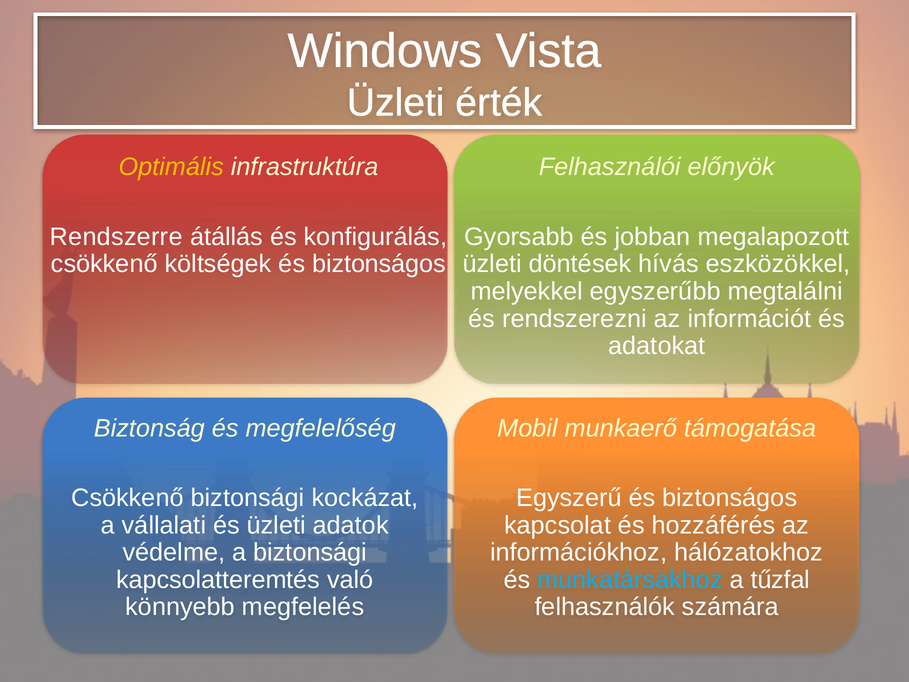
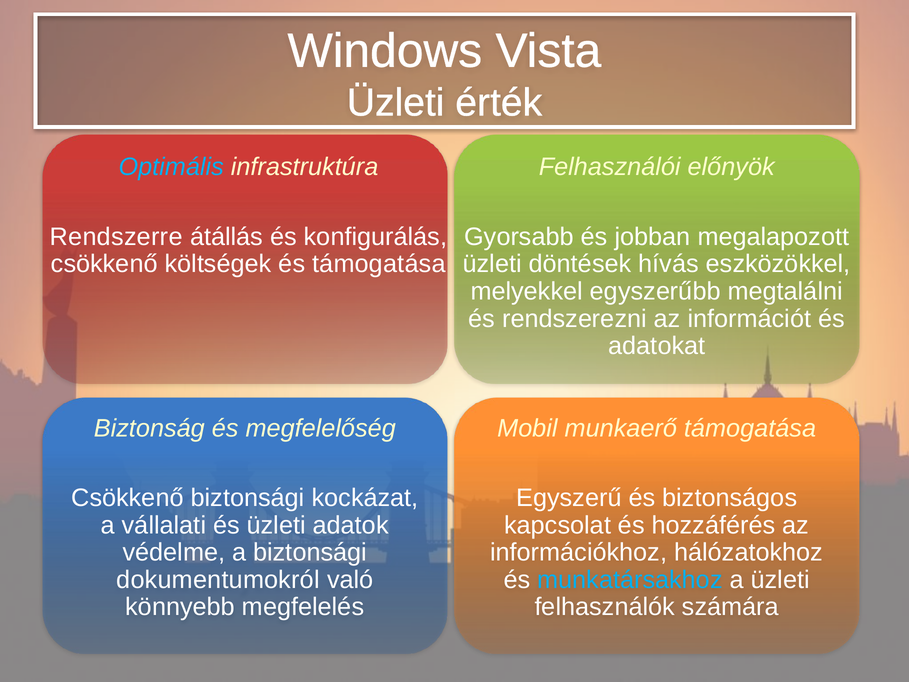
Optimális colour: yellow -> light blue
költségek és biztonságos: biztonságos -> támogatása
kapcsolatteremtés: kapcsolatteremtés -> dokumentumokról
a tűzfal: tűzfal -> üzleti
